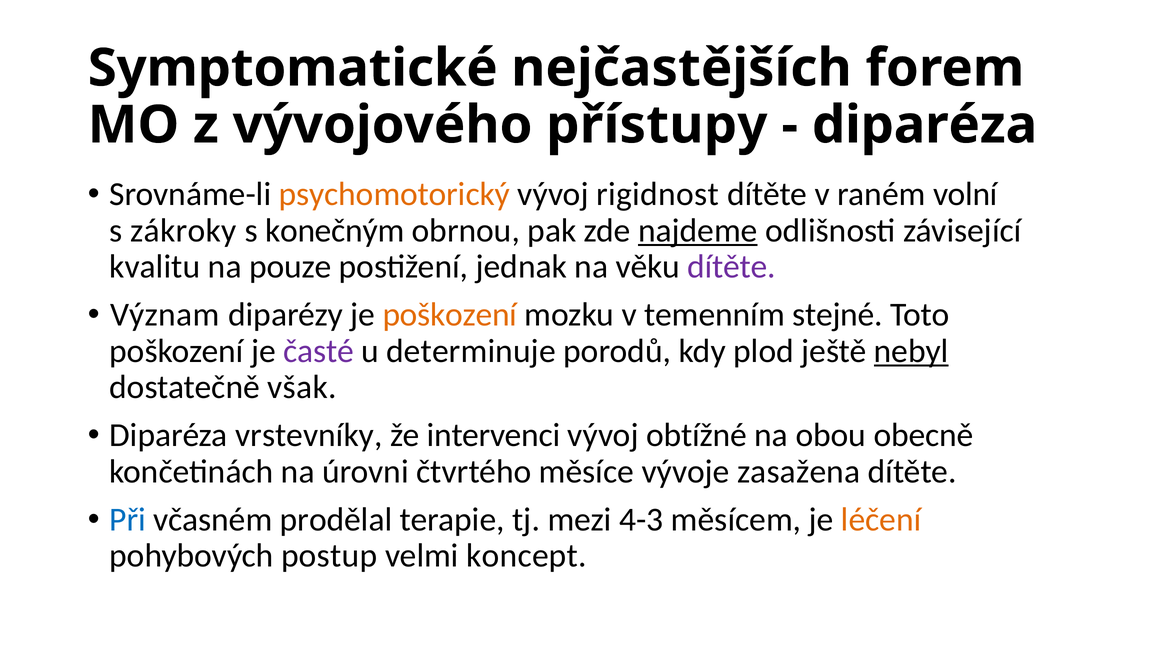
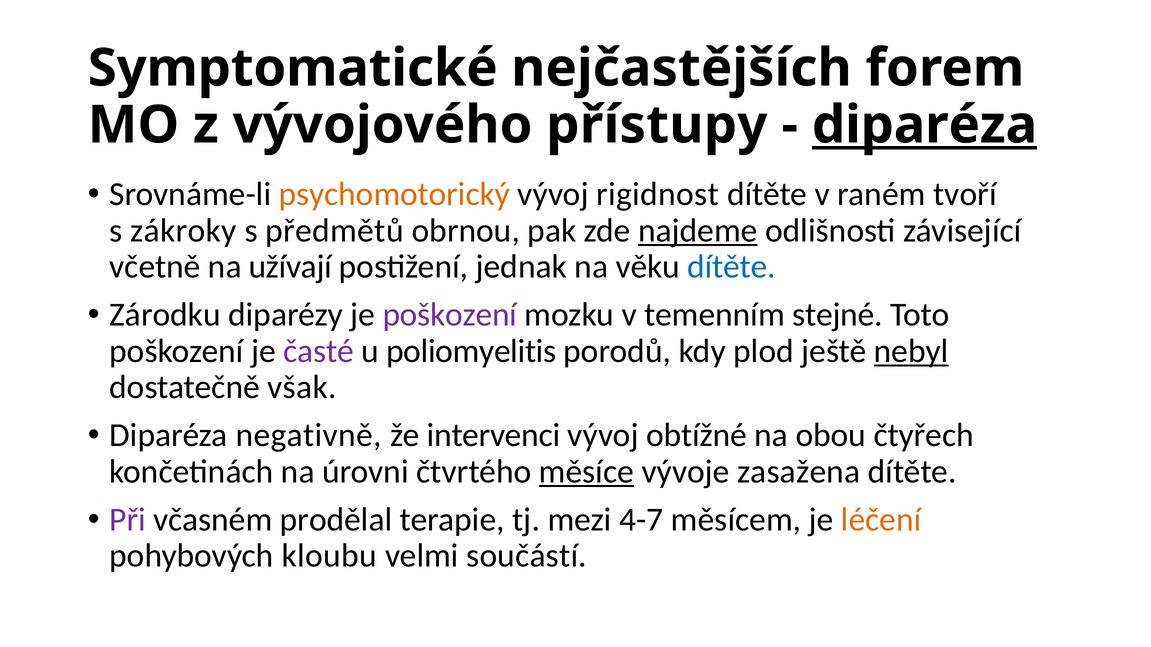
diparéza at (925, 125) underline: none -> present
volní: volní -> tvoří
konečným: konečným -> předmětů
kvalitu: kvalitu -> včetně
pouze: pouze -> užívají
dítěte at (732, 267) colour: purple -> blue
Význam: Význam -> Zárodku
poškození at (450, 315) colour: orange -> purple
determinuje: determinuje -> poliomyelitis
vrstevníky: vrstevníky -> negativně
obecně: obecně -> čtyřech
měsíce underline: none -> present
Při colour: blue -> purple
4-3: 4-3 -> 4-7
postup: postup -> kloubu
koncept: koncept -> součástí
